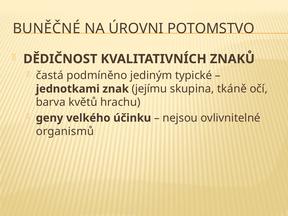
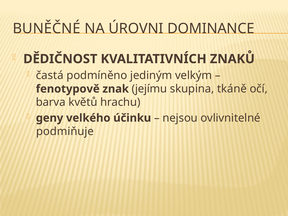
POTOMSTVO: POTOMSTVO -> DOMINANCE
typické: typické -> velkým
jednotkami: jednotkami -> fenotypově
organismů: organismů -> podmiňuje
